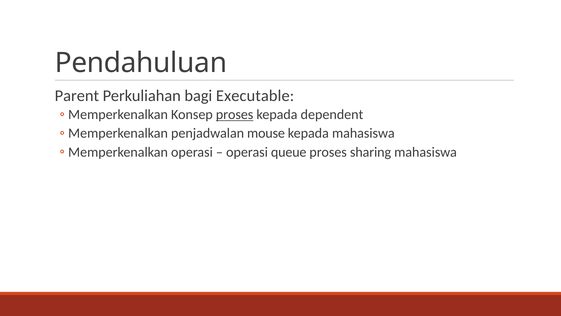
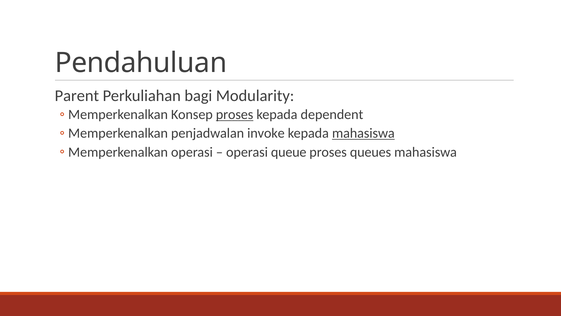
Executable: Executable -> Modularity
mouse: mouse -> invoke
mahasiswa at (363, 133) underline: none -> present
sharing: sharing -> queues
